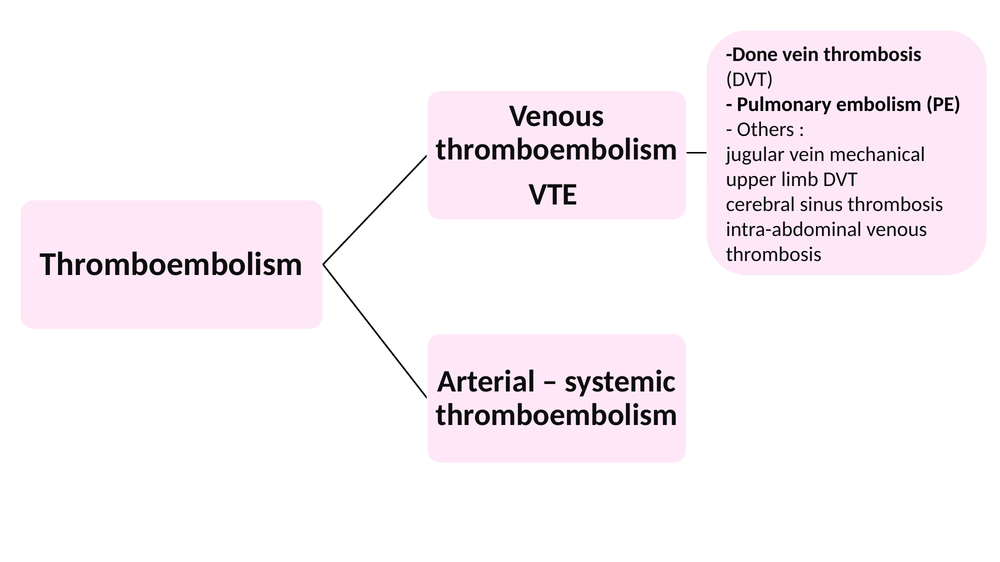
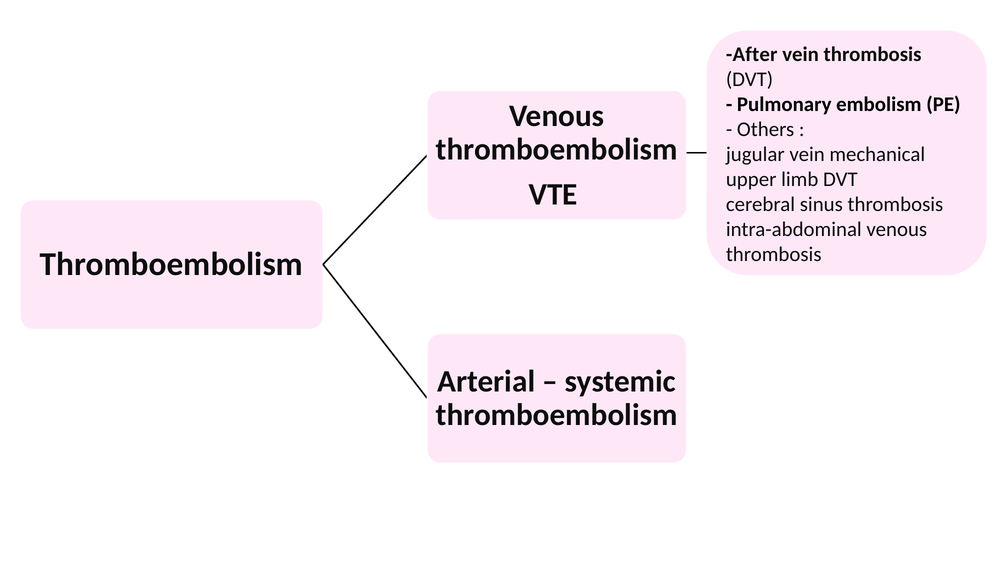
Done: Done -> After
